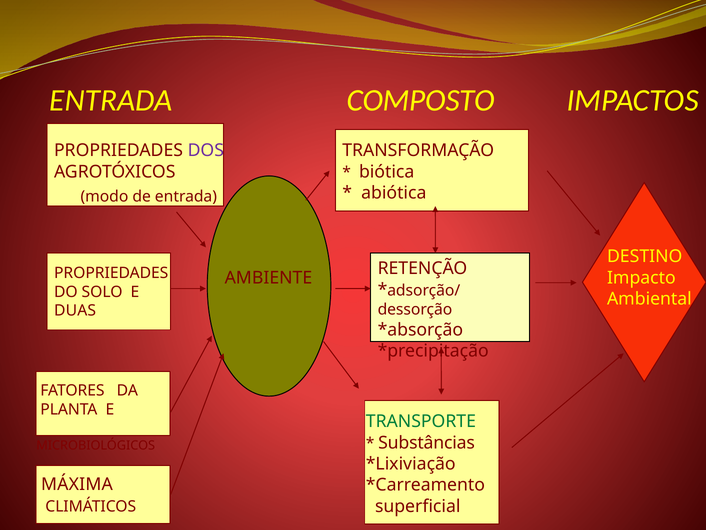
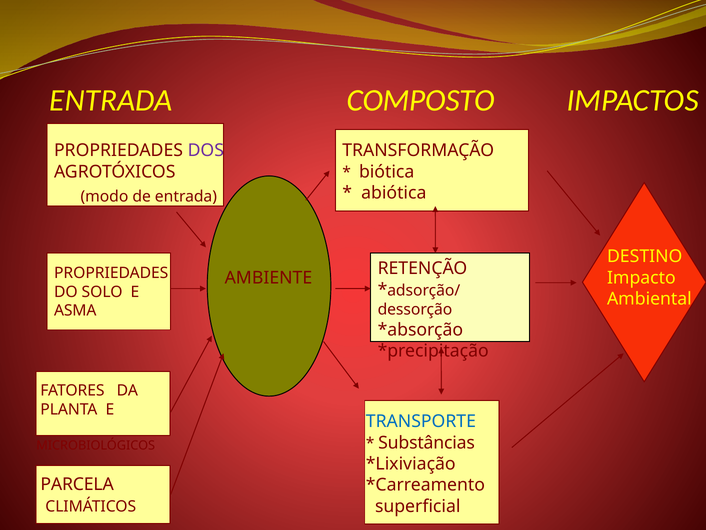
DUAS: DUAS -> ASMA
TRANSPORTE colour: green -> blue
MÁXIMA: MÁXIMA -> PARCELA
